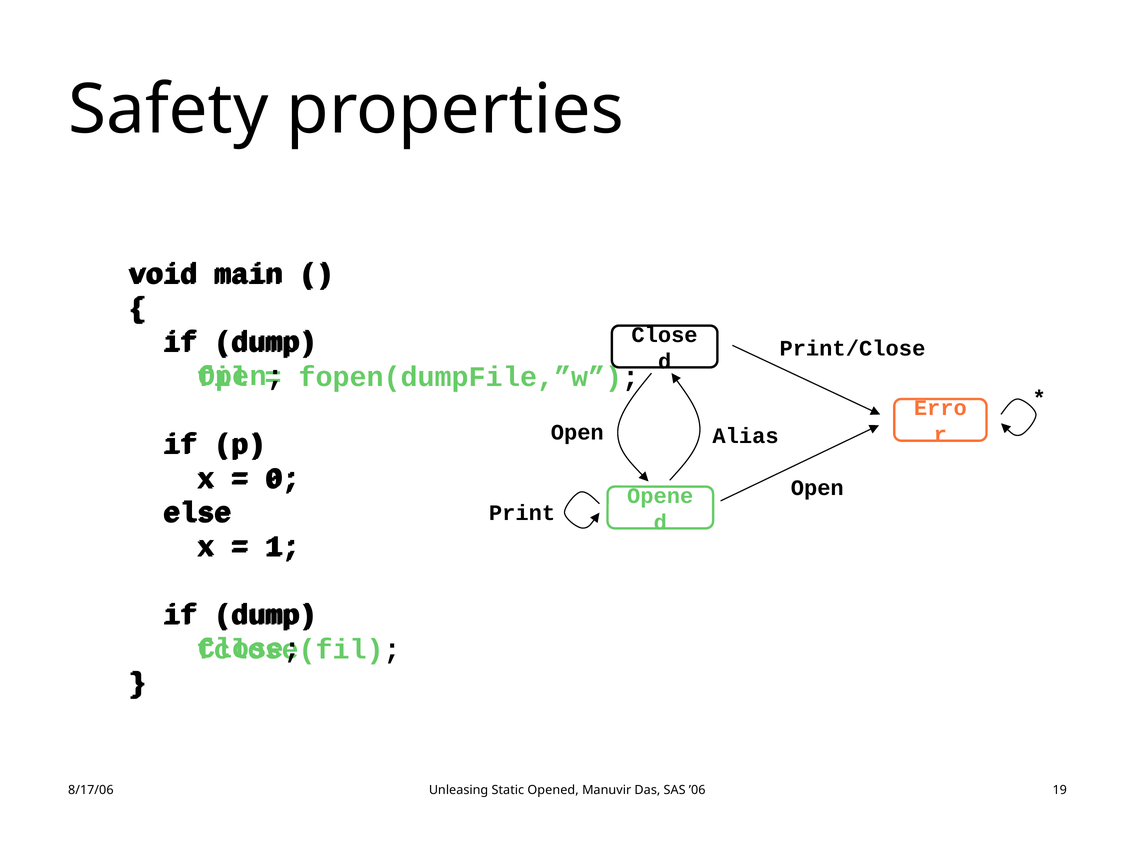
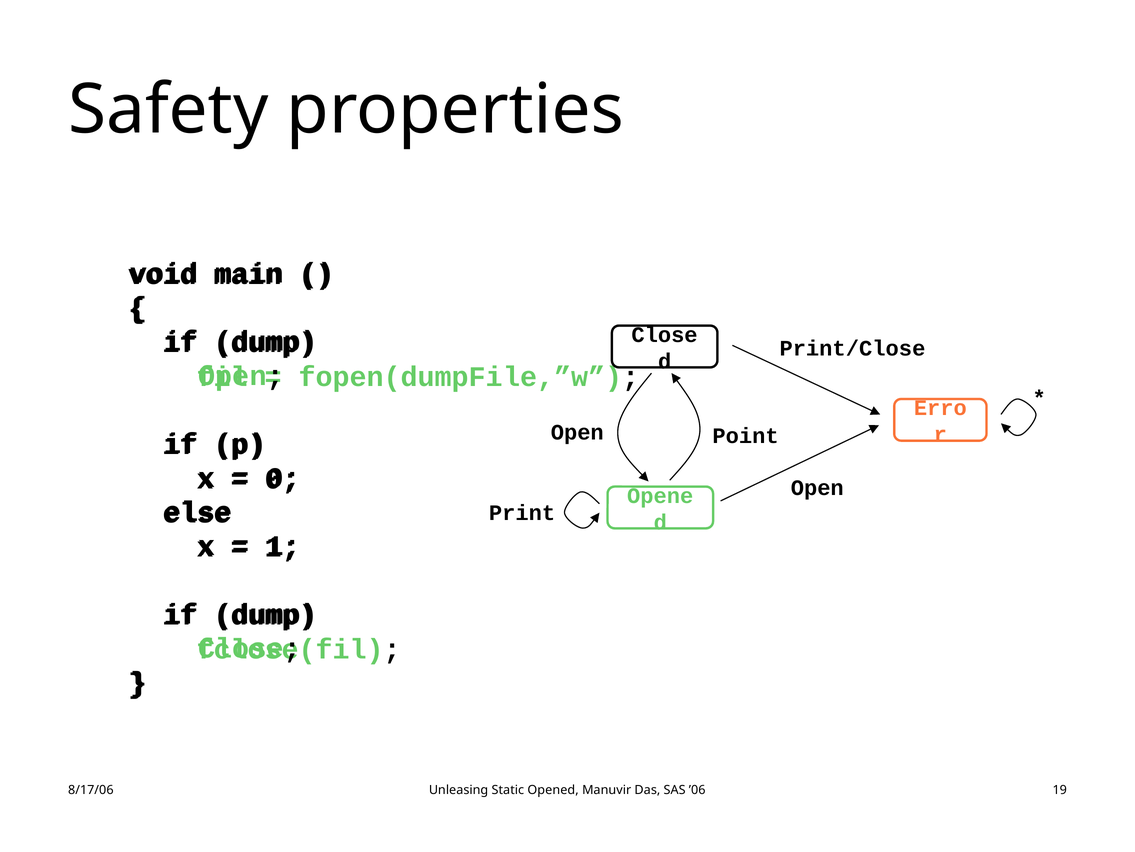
Alias: Alias -> Point
